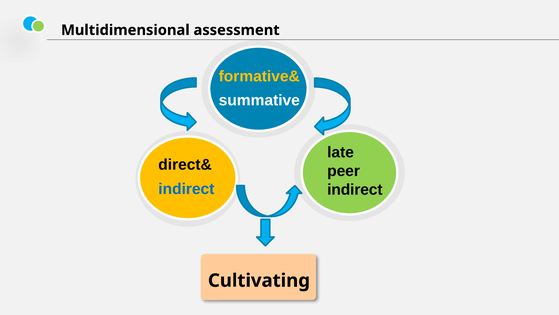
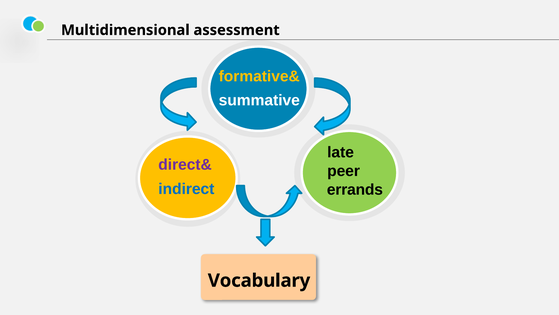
direct& colour: black -> purple
indirect at (355, 189): indirect -> errands
Cultivating: Cultivating -> Vocabulary
